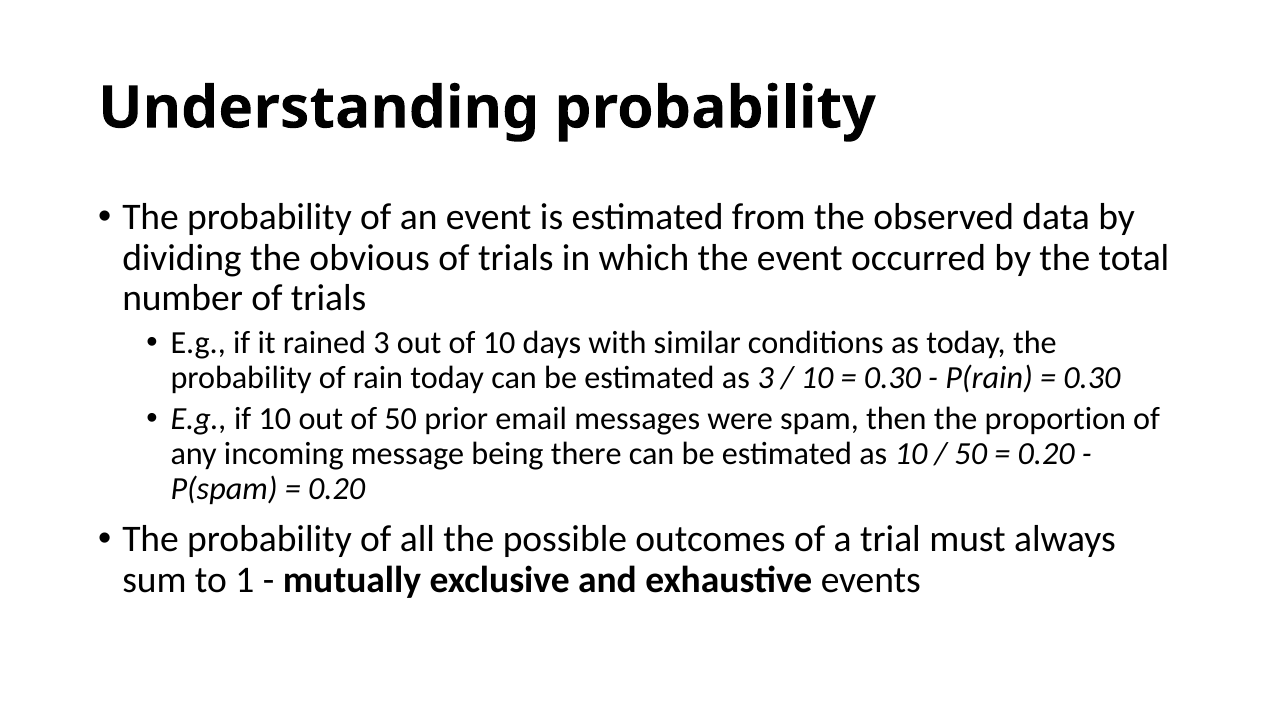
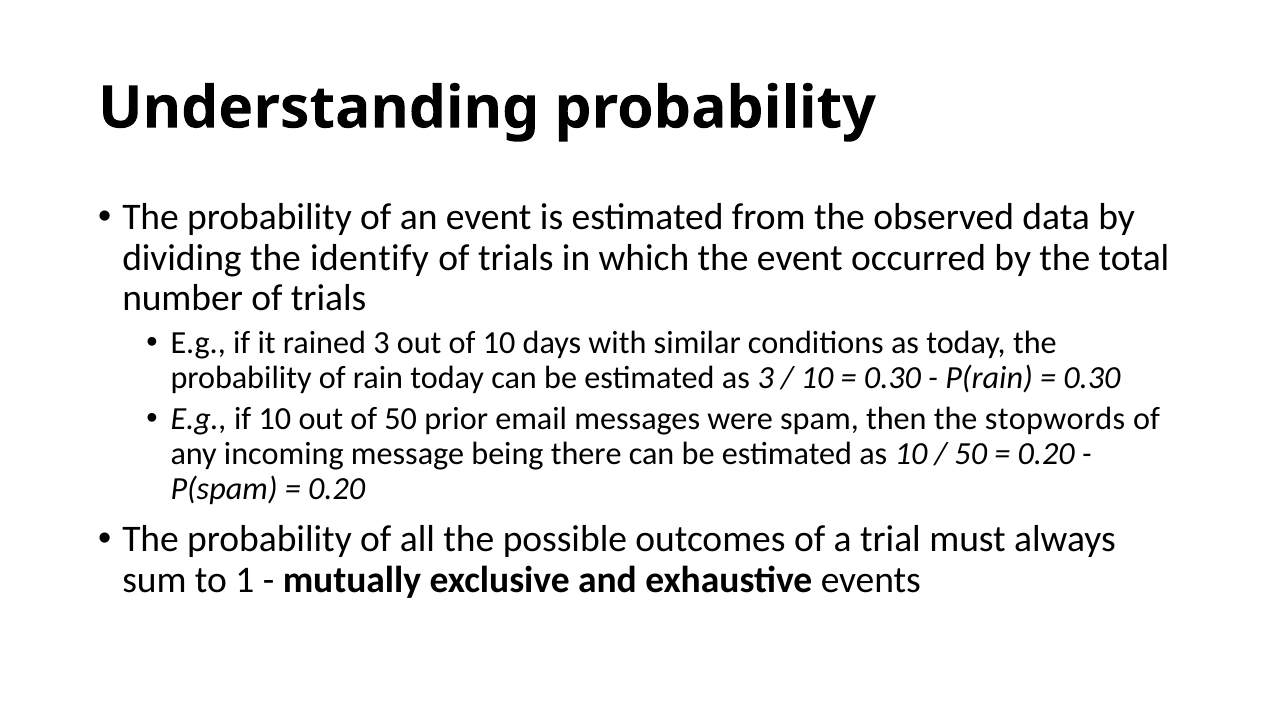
obvious: obvious -> identify
proportion: proportion -> stopwords
